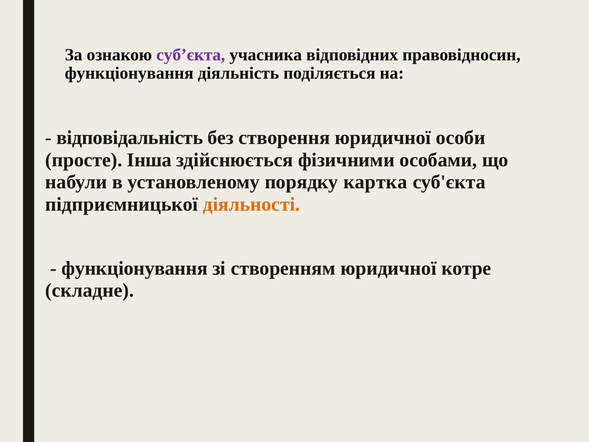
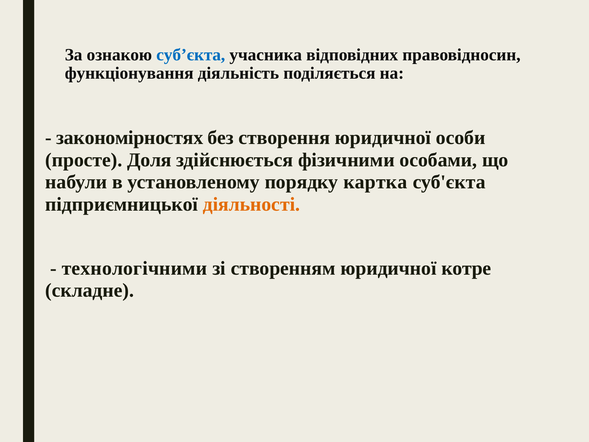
суб’єкта colour: purple -> blue
відповідальність: відповідальність -> закономірностях
Інша: Інша -> Доля
функціонування at (135, 268): функціонування -> технологічними
